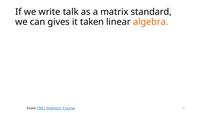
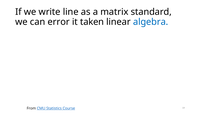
talk: talk -> line
gives: gives -> error
algebra colour: orange -> blue
